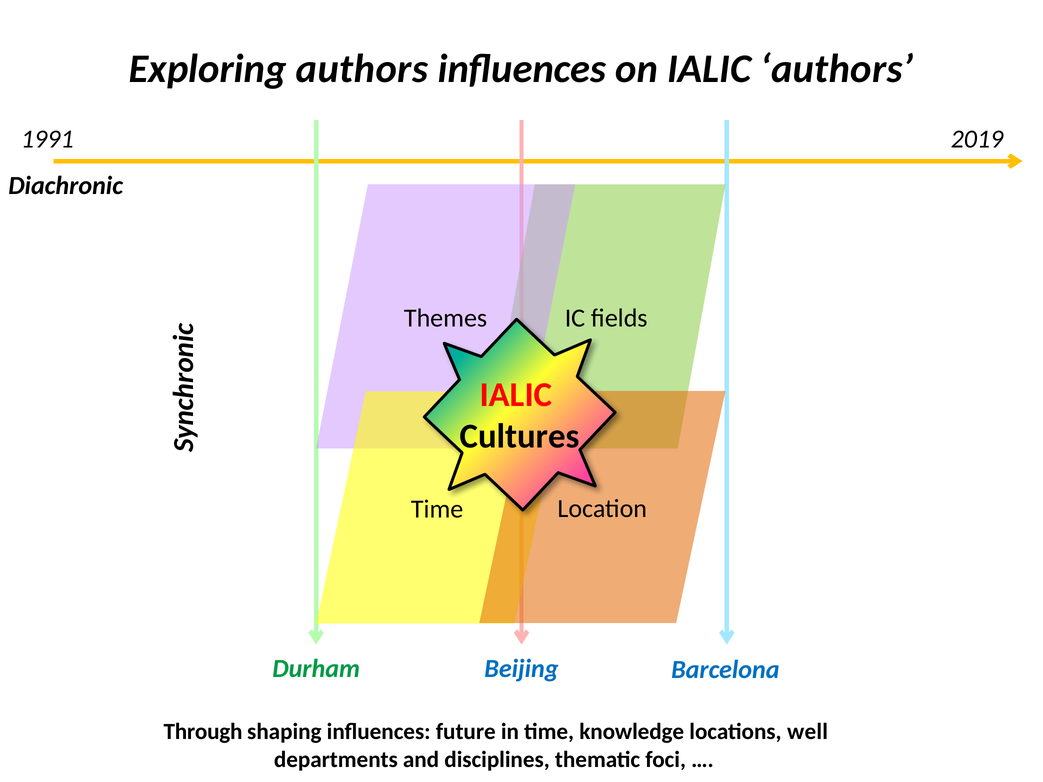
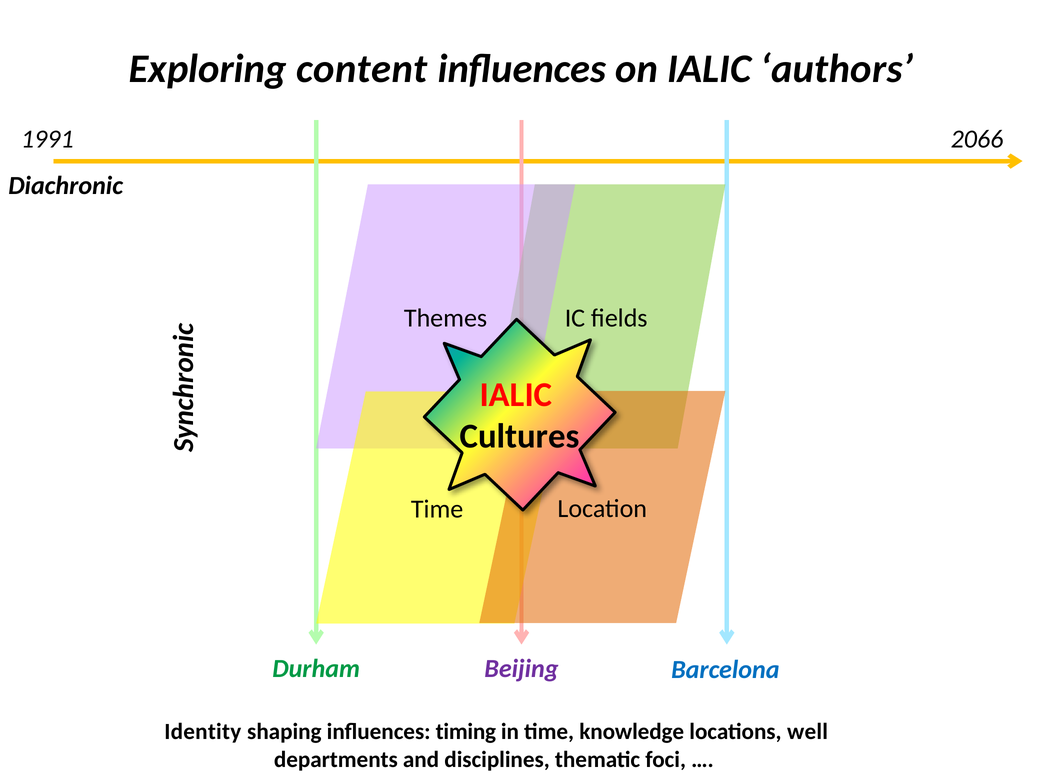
Exploring authors: authors -> content
2019: 2019 -> 2066
Beijing colour: blue -> purple
Through: Through -> Identity
future: future -> timing
